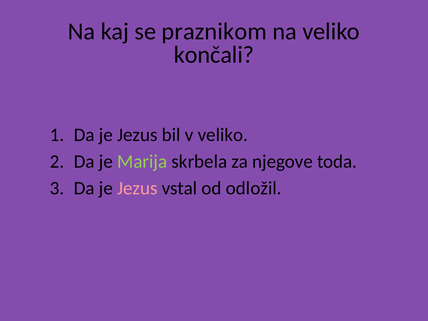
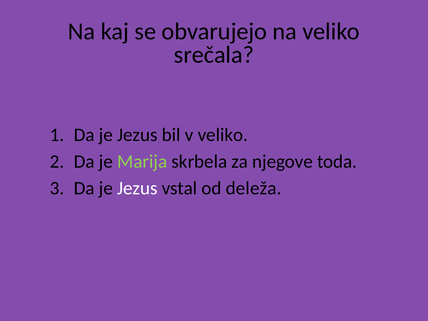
praznikom: praznikom -> obvarujejo
končali: končali -> srečala
Jezus at (137, 188) colour: pink -> white
odložil: odložil -> deleža
